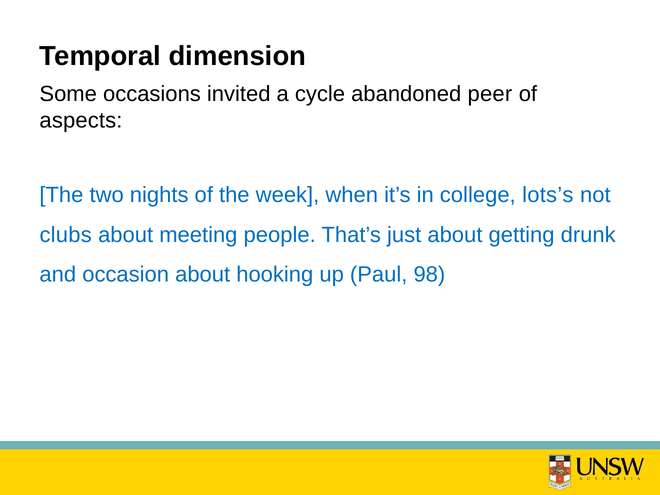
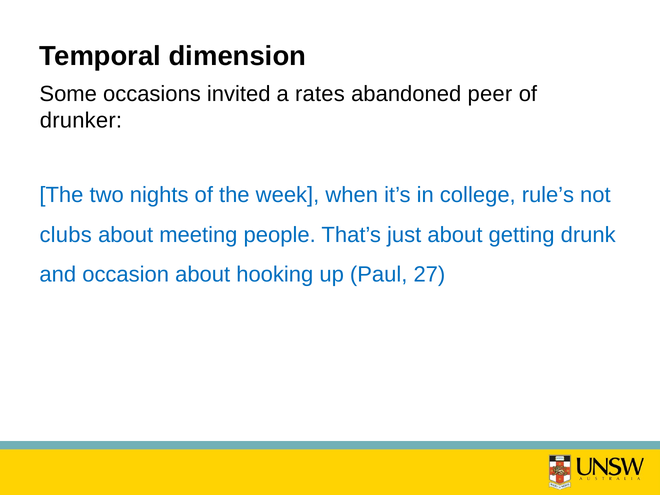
cycle: cycle -> rates
aspects: aspects -> drunker
lots’s: lots’s -> rule’s
98: 98 -> 27
